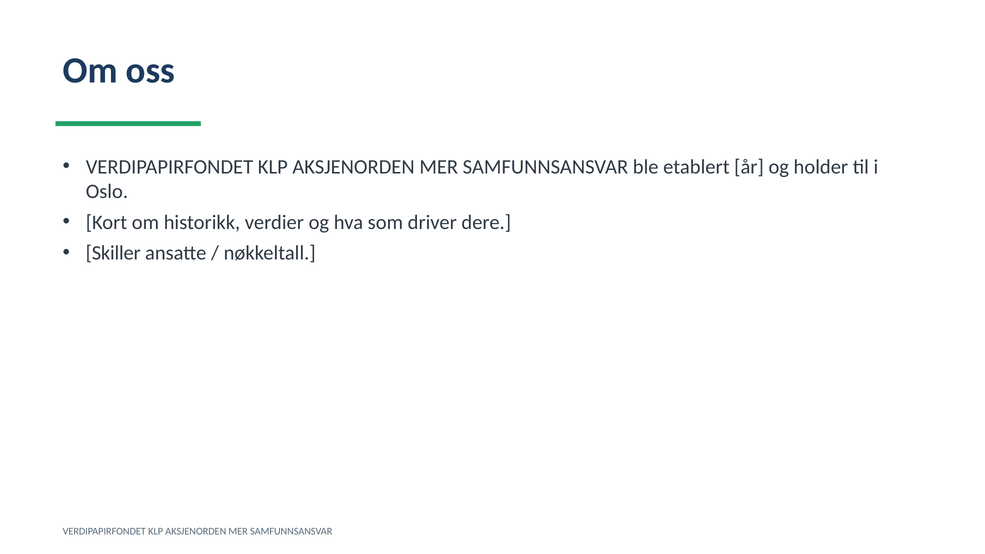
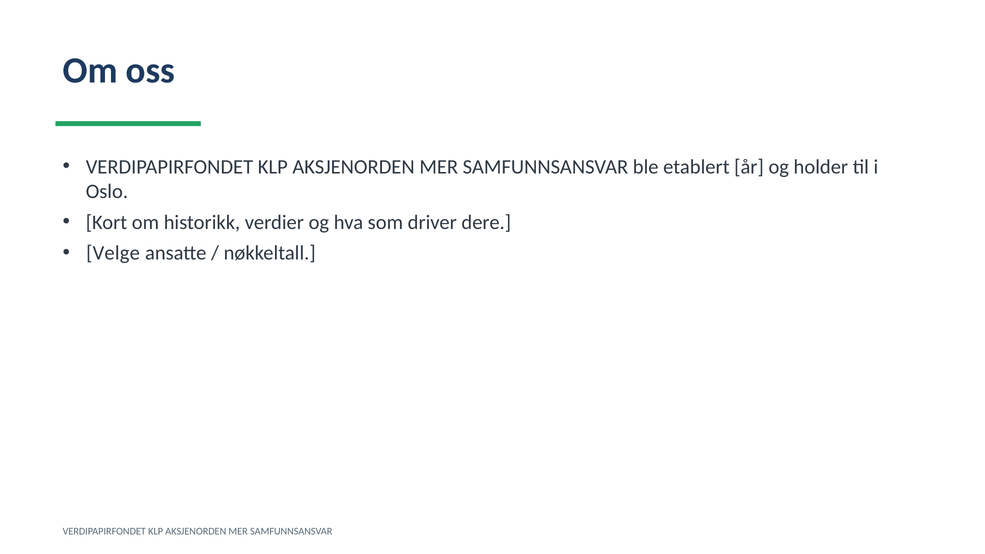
Skiller: Skiller -> Velge
